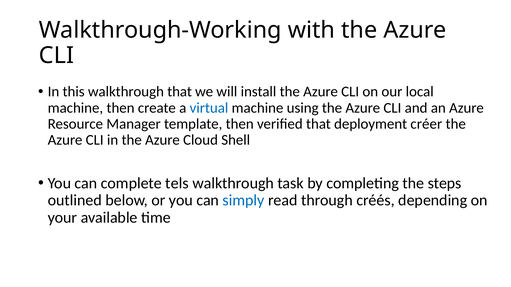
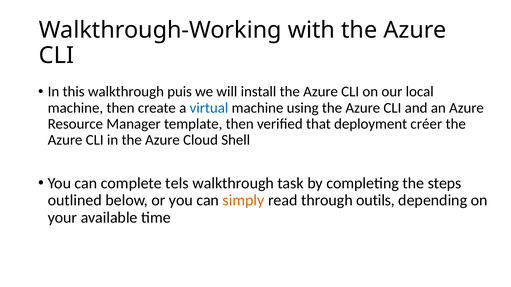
walkthrough that: that -> puis
simply colour: blue -> orange
créés: créés -> outils
